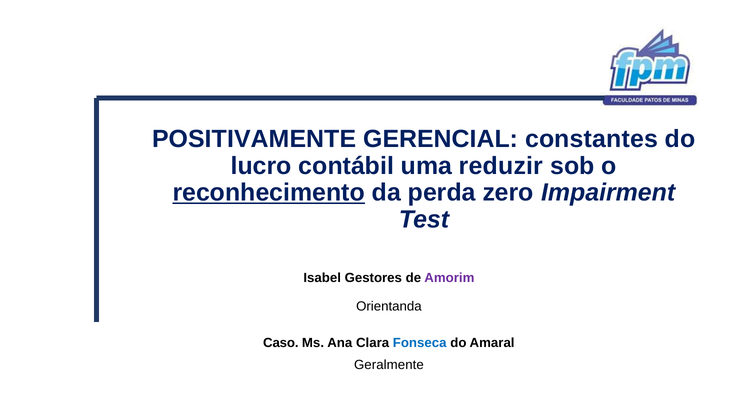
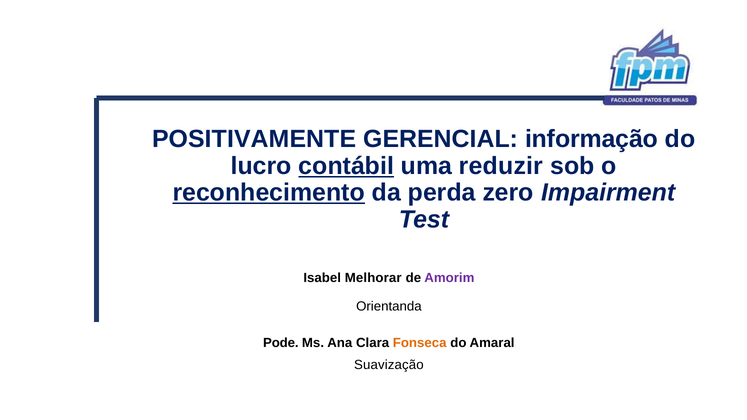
constantes: constantes -> informação
contábil underline: none -> present
Gestores: Gestores -> Melhorar
Caso: Caso -> Pode
Fonseca colour: blue -> orange
Geralmente: Geralmente -> Suavização
